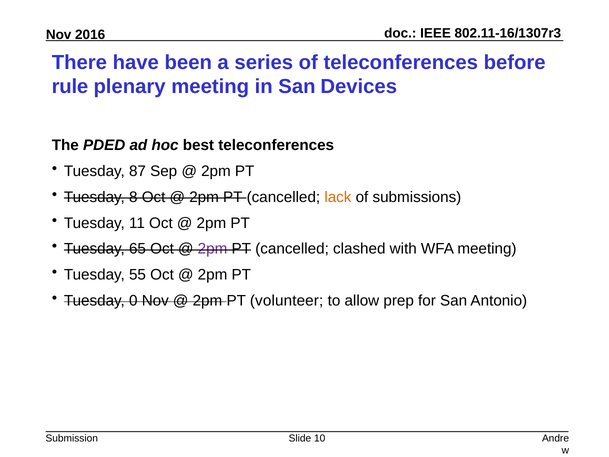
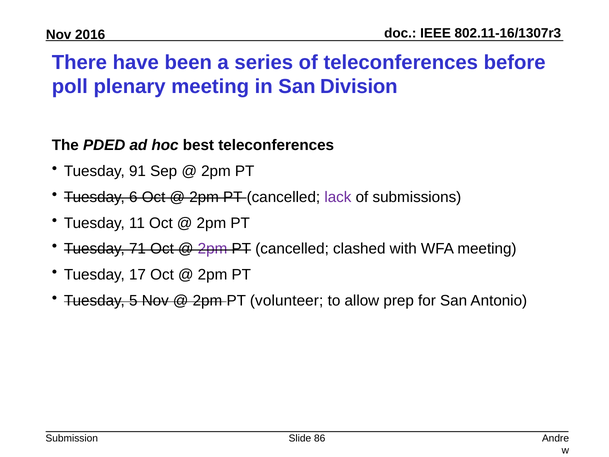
rule: rule -> poll
Devices: Devices -> Division
87: 87 -> 91
8: 8 -> 6
lack colour: orange -> purple
65: 65 -> 71
55: 55 -> 17
0: 0 -> 5
10: 10 -> 86
